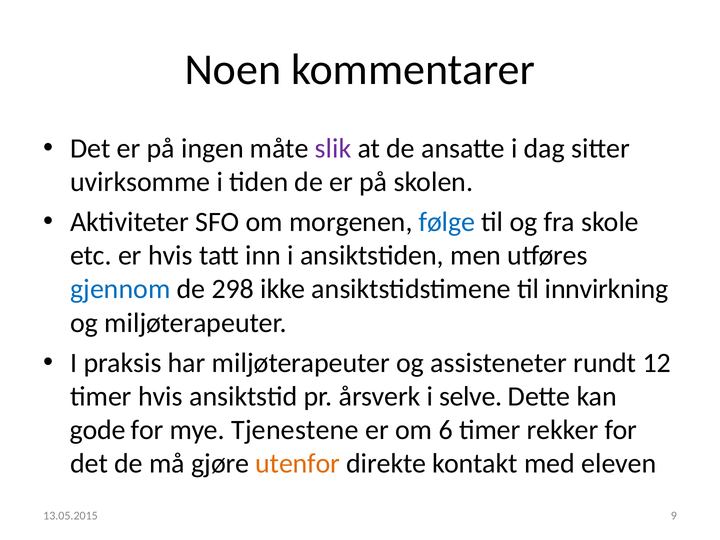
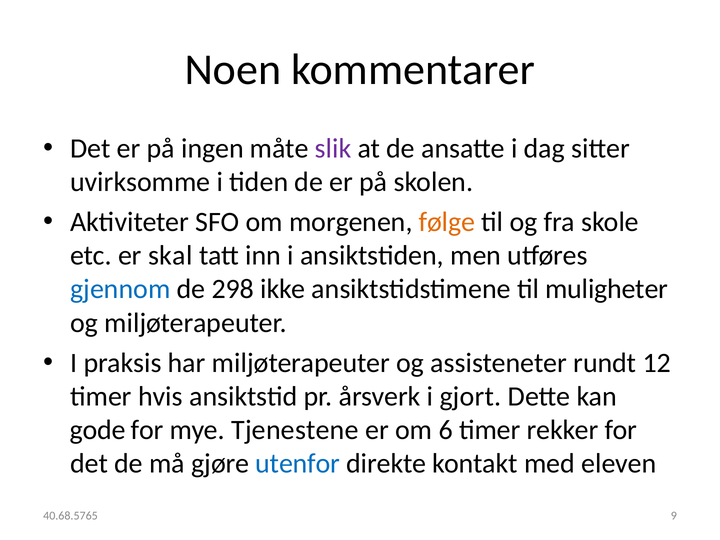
følge colour: blue -> orange
er hvis: hvis -> skal
innvirkning: innvirkning -> muligheter
selve: selve -> gjort
utenfor colour: orange -> blue
13.05.2015: 13.05.2015 -> 40.68.5765
